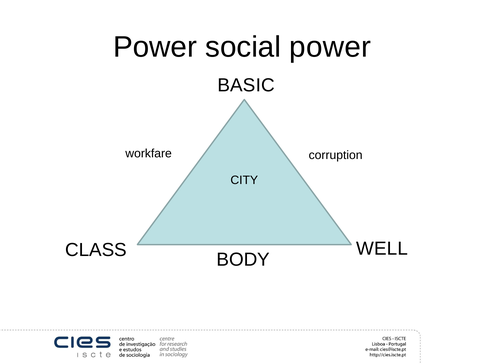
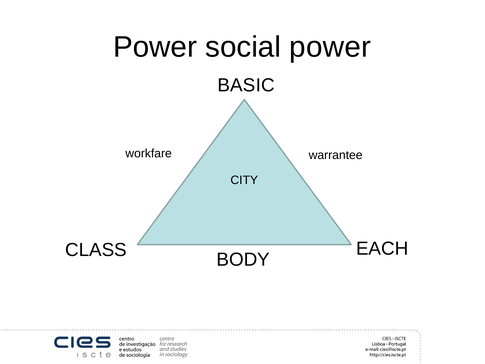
corruption: corruption -> warrantee
WELL: WELL -> EACH
